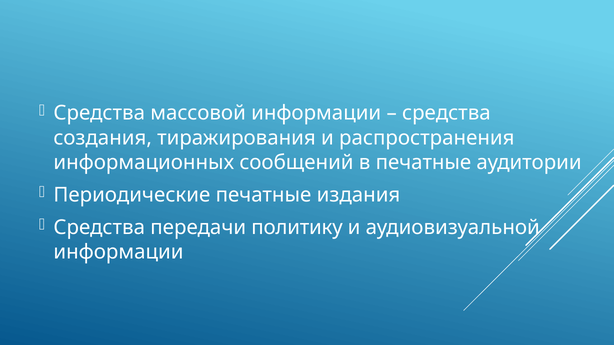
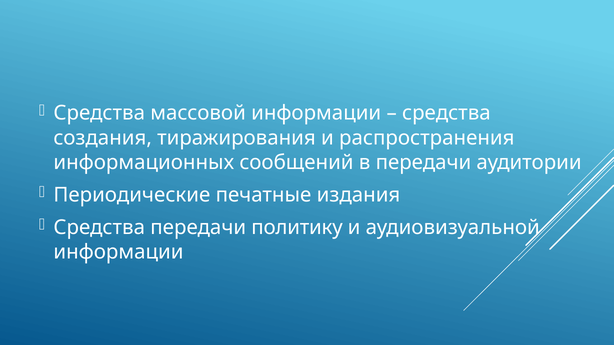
в печатные: печатные -> передачи
